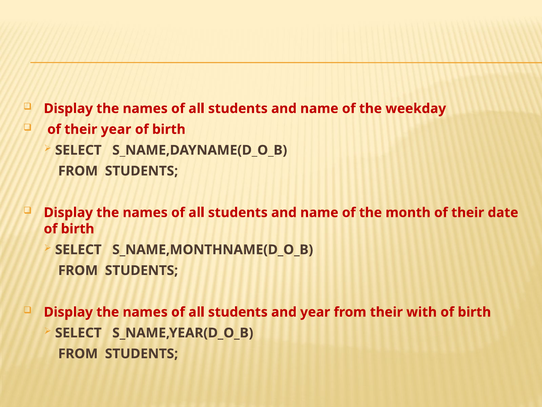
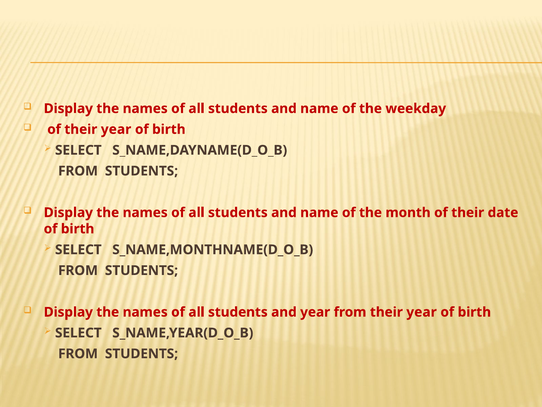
from their with: with -> year
